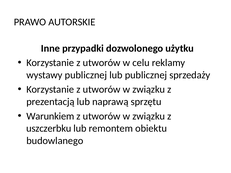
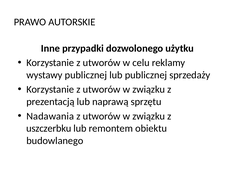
Warunkiem: Warunkiem -> Nadawania
